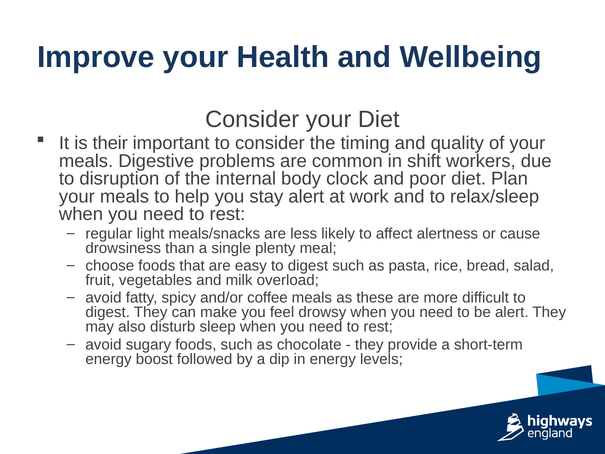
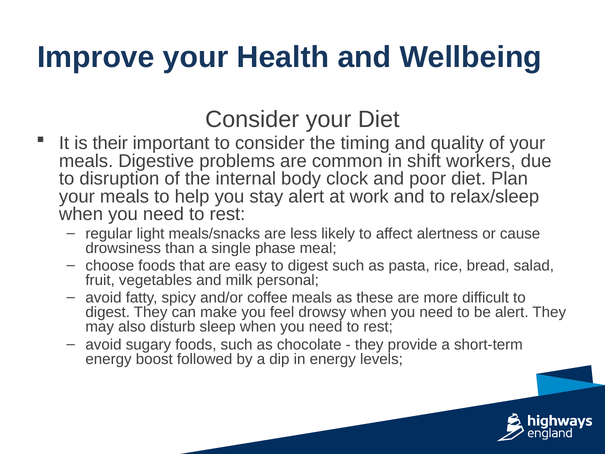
plenty: plenty -> phase
overload: overload -> personal
